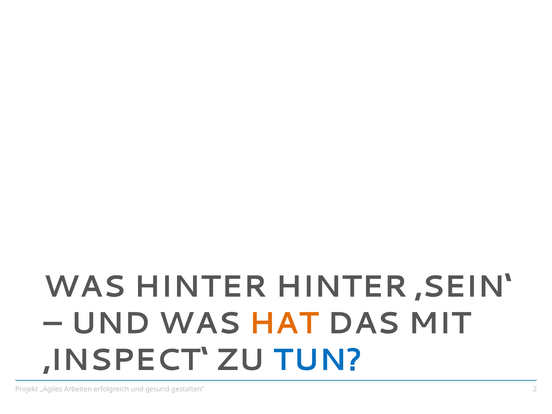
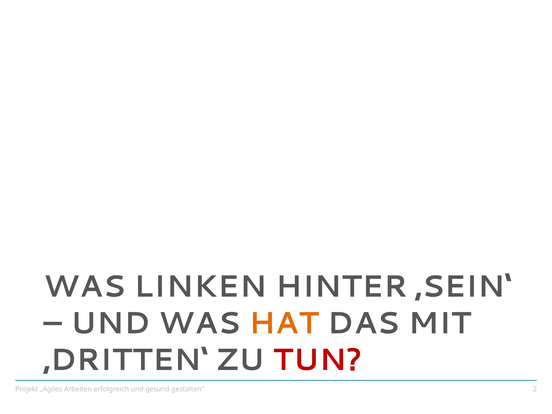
WAS HINTER: HINTER -> LINKEN
‚INSPECT‘: ‚INSPECT‘ -> ‚DRITTEN‘
TUN colour: blue -> red
